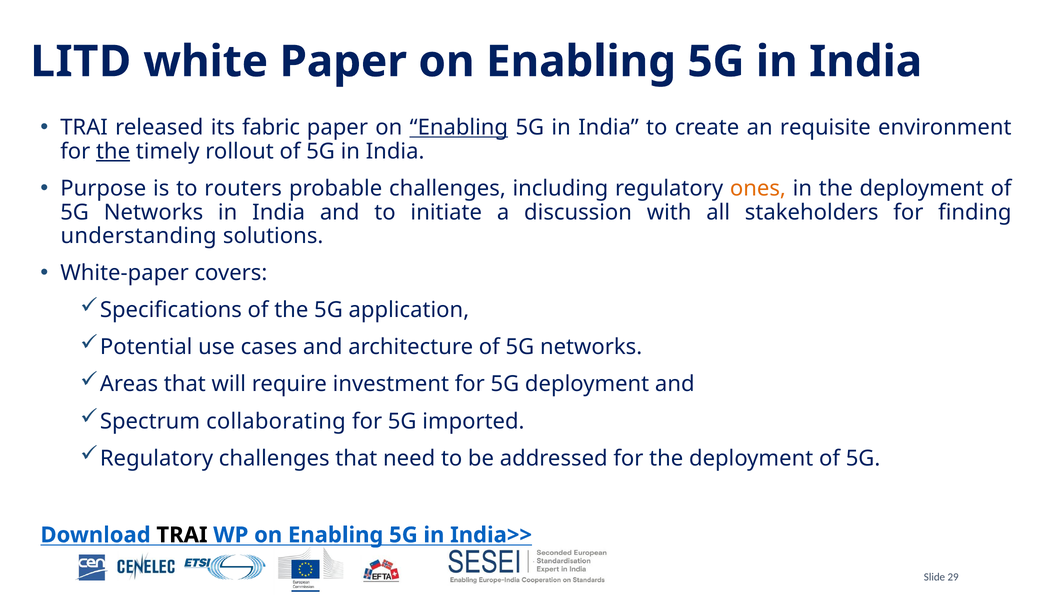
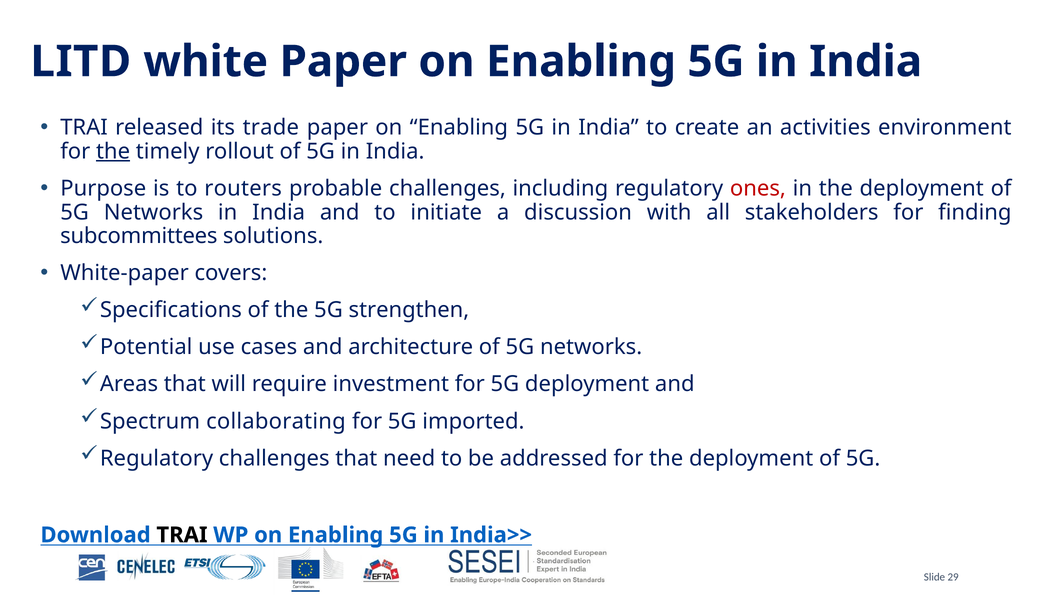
fabric: fabric -> trade
Enabling at (459, 128) underline: present -> none
requisite: requisite -> activities
ones colour: orange -> red
understanding: understanding -> subcommittees
application: application -> strengthen
